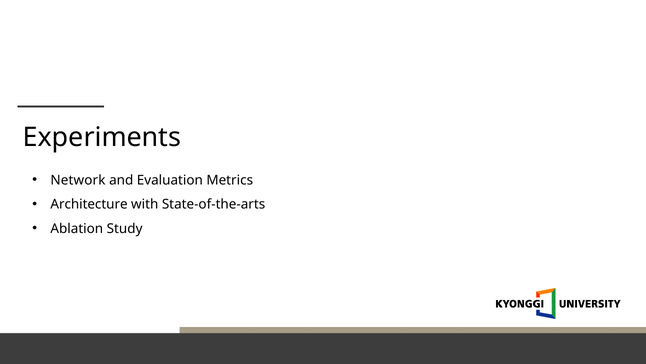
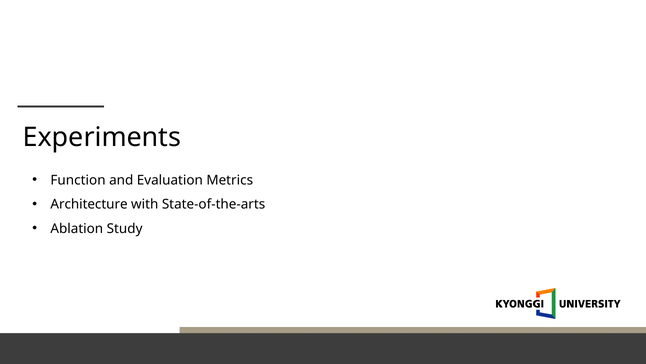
Network: Network -> Function
